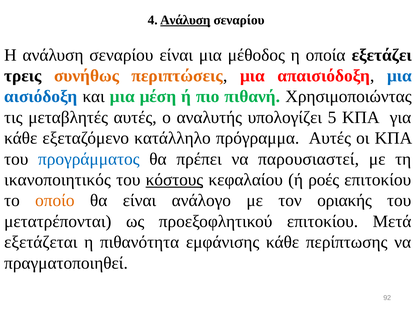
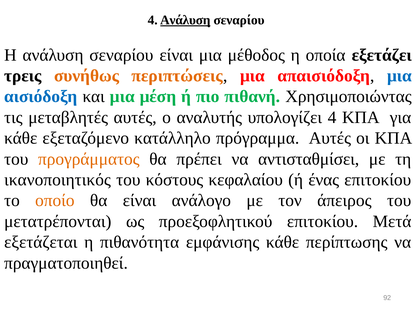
υπολογίζει 5: 5 -> 4
προγράμματος colour: blue -> orange
παρουσιαστεί: παρουσιαστεί -> αντισταθμίσει
κόστους underline: present -> none
ροές: ροές -> ένας
οριακής: οριακής -> άπειρος
